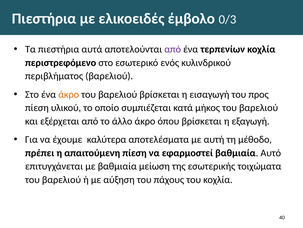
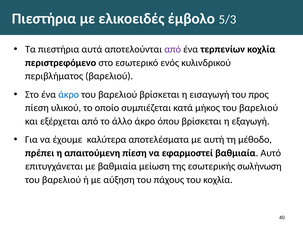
0/3: 0/3 -> 5/3
άκρο at (69, 94) colour: orange -> blue
τοιχώματα: τοιχώματα -> σωλήνωση
